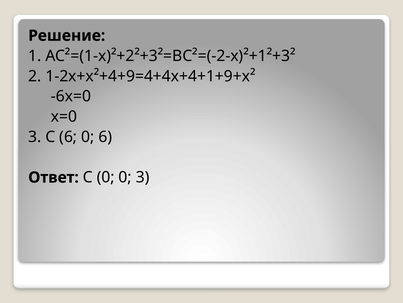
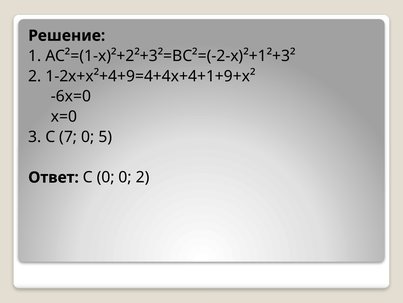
C 6: 6 -> 7
0 6: 6 -> 5
0 3: 3 -> 2
